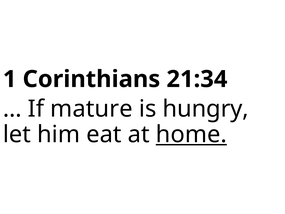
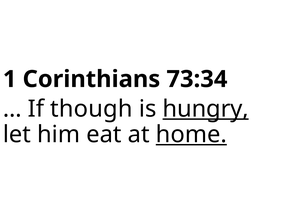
21:34: 21:34 -> 73:34
mature: mature -> though
hungry underline: none -> present
